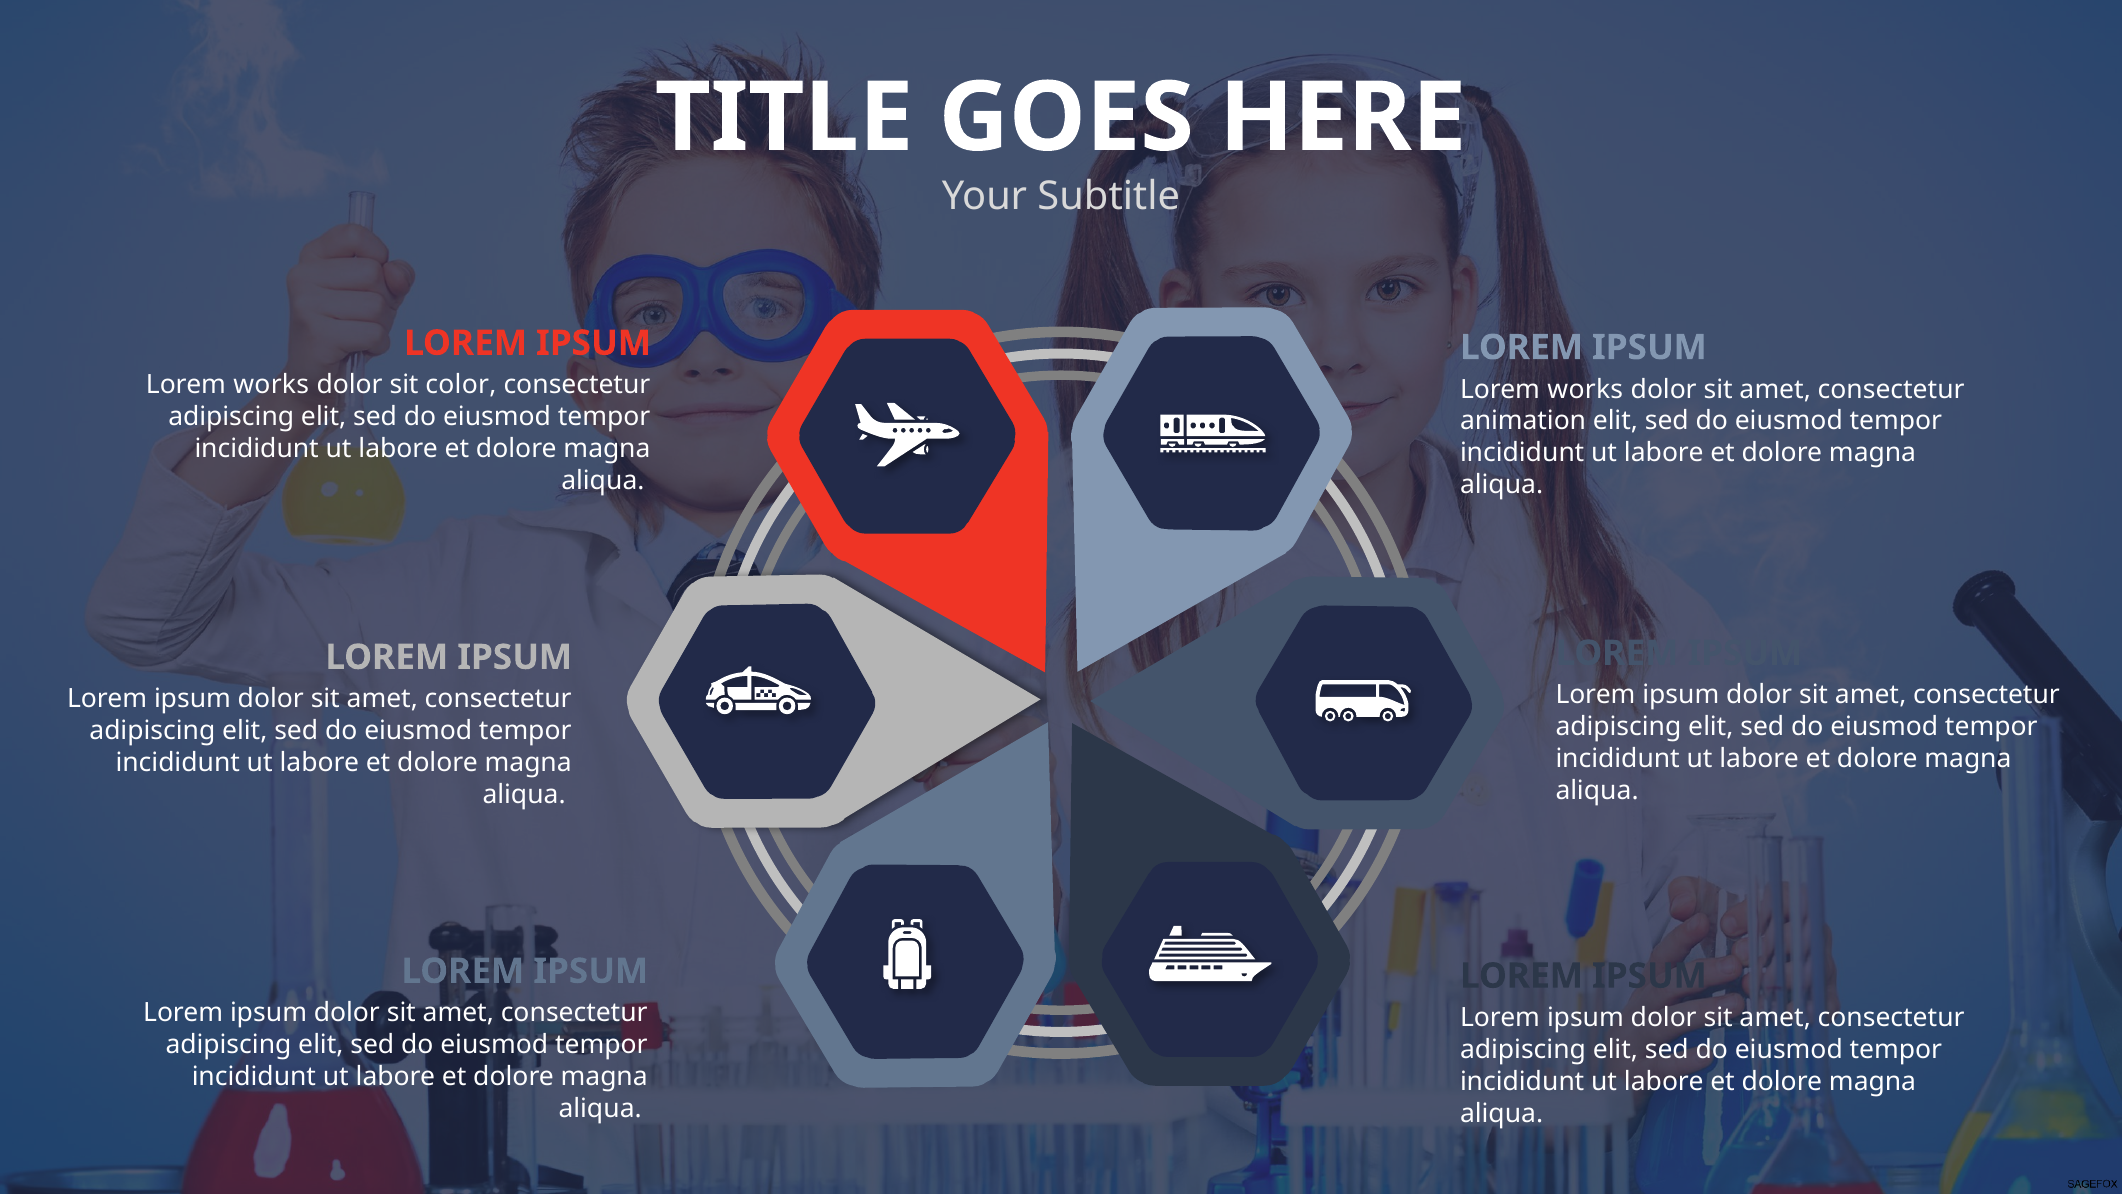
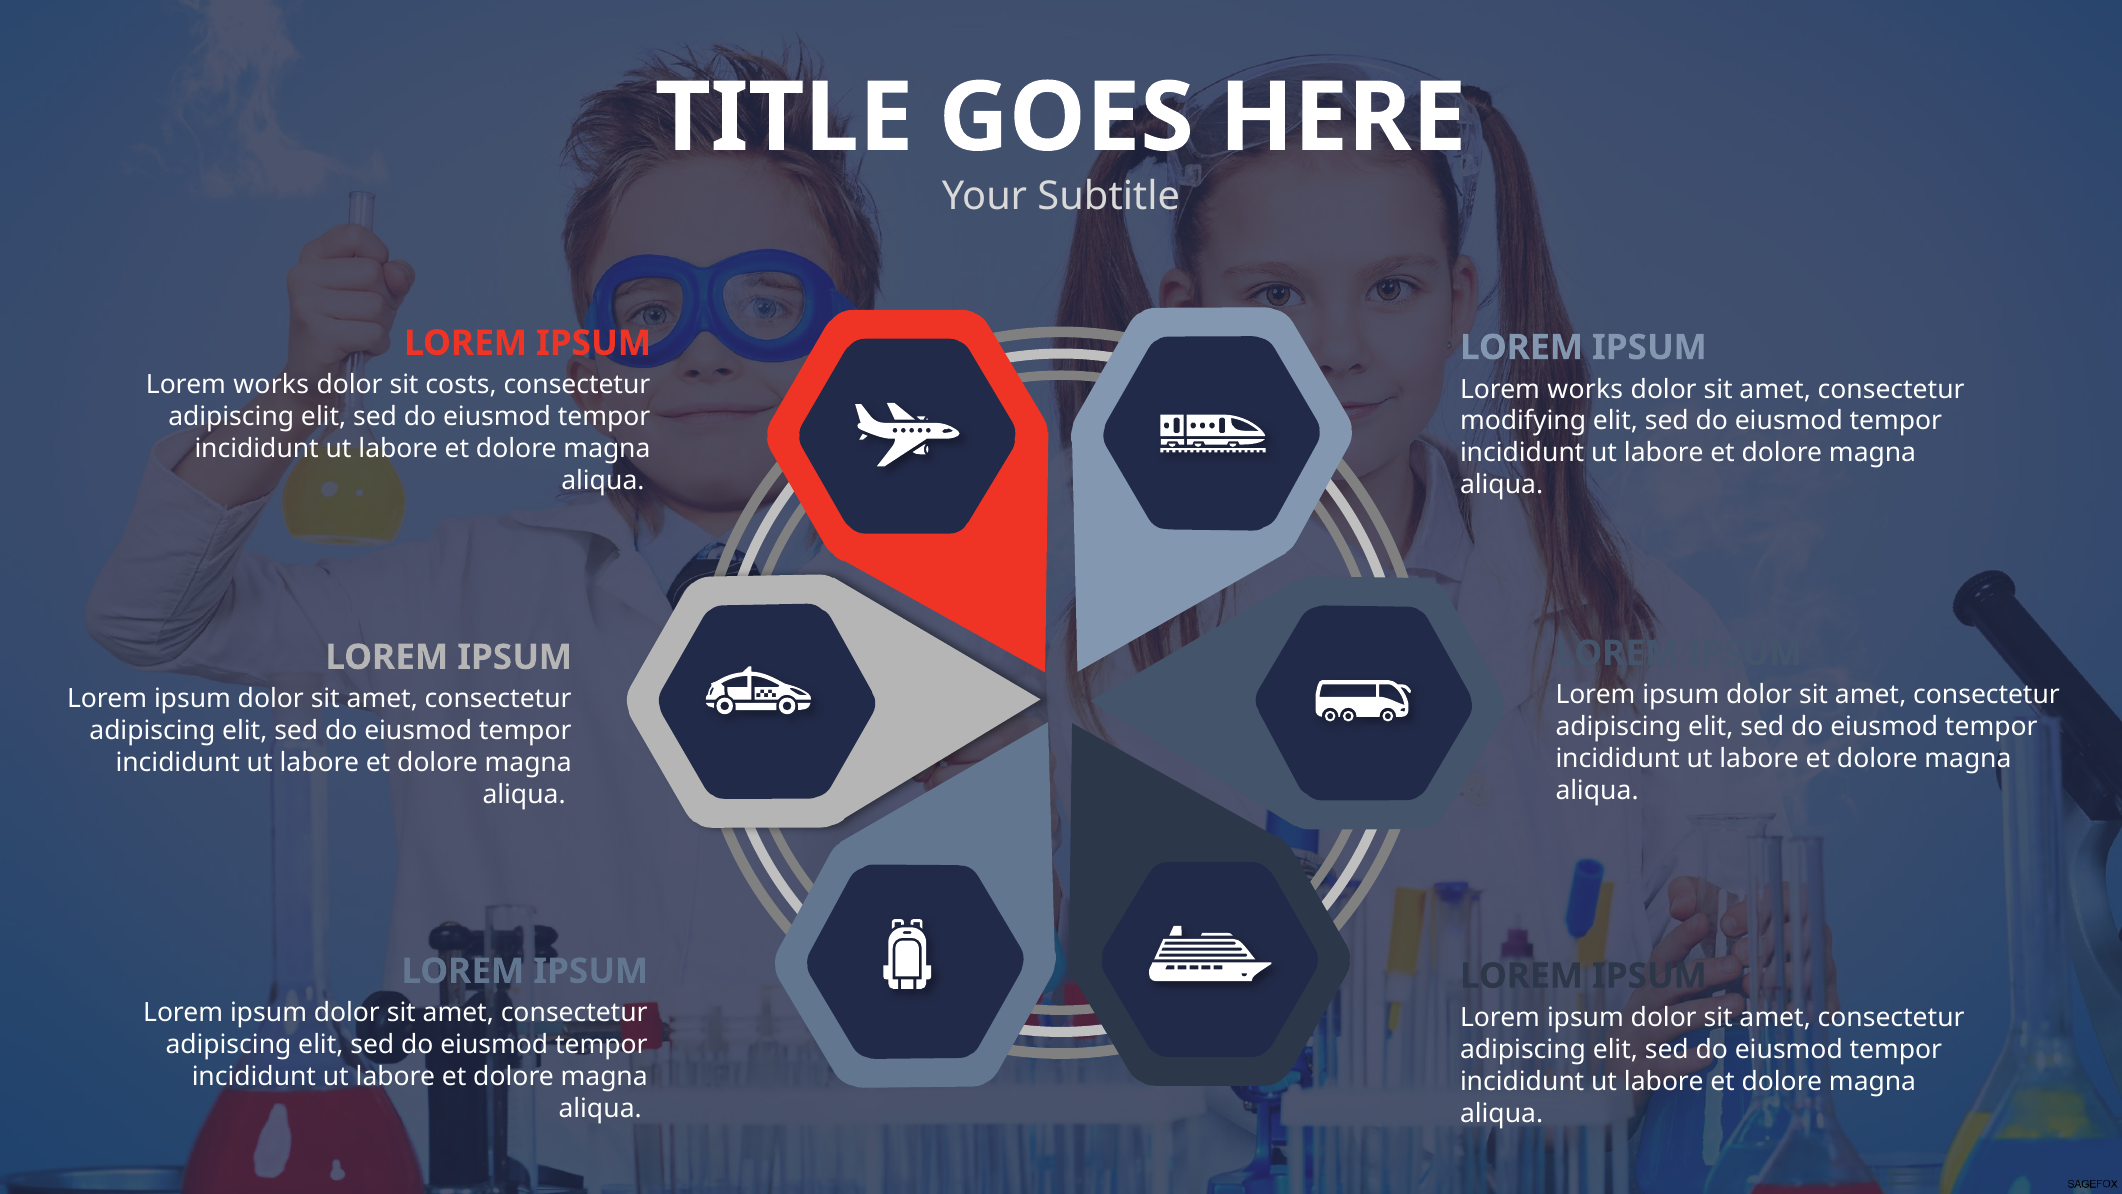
color: color -> costs
animation: animation -> modifying
